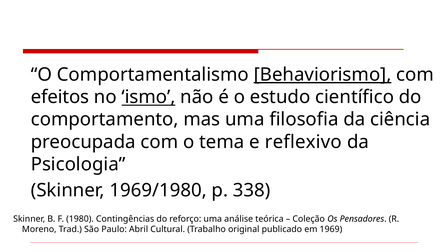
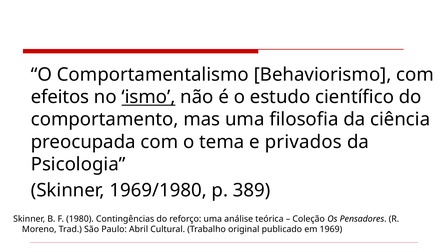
Behaviorismo underline: present -> none
reflexivo: reflexivo -> privados
338: 338 -> 389
